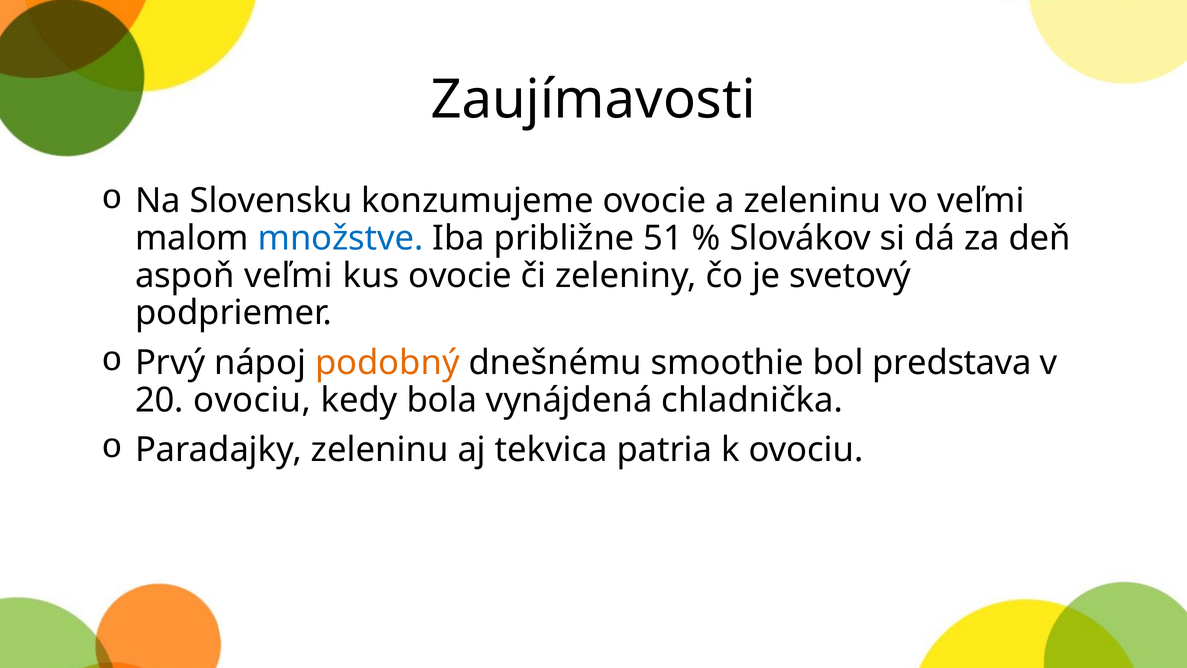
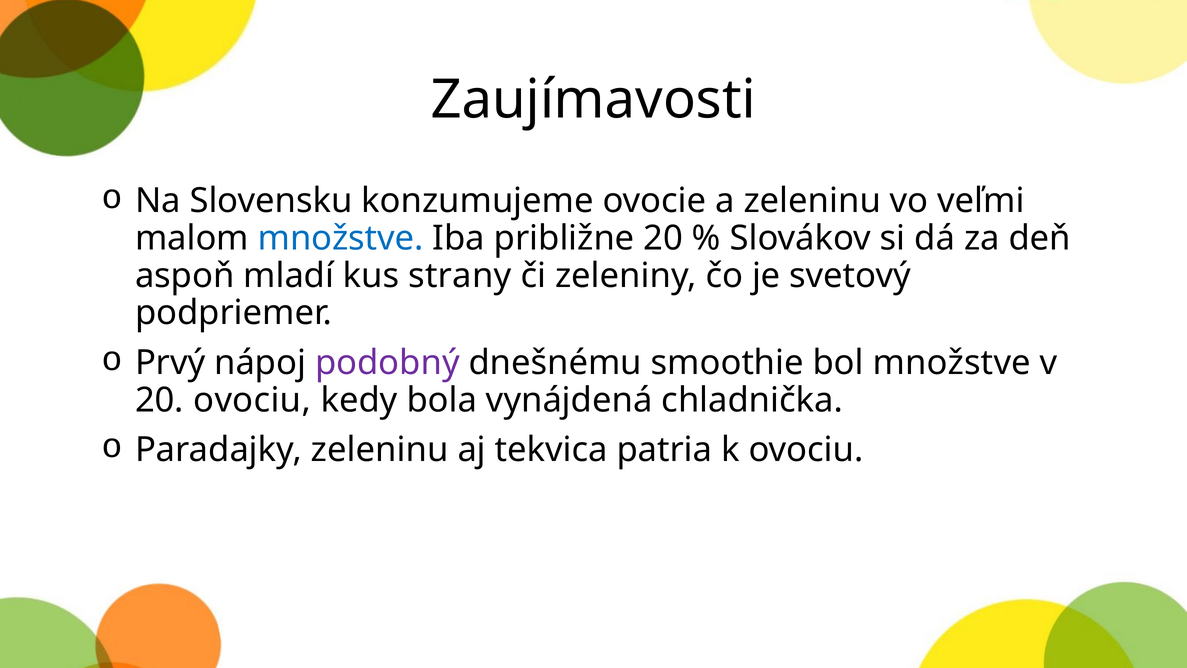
približne 51: 51 -> 20
aspoň veľmi: veľmi -> mladí
kus ovocie: ovocie -> strany
podobný colour: orange -> purple
bol predstava: predstava -> množstve
